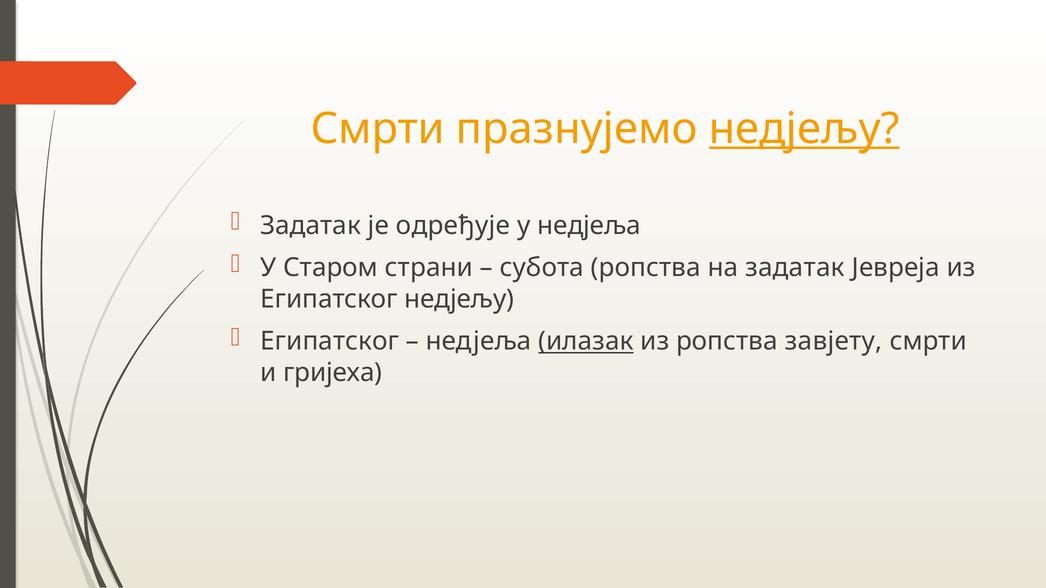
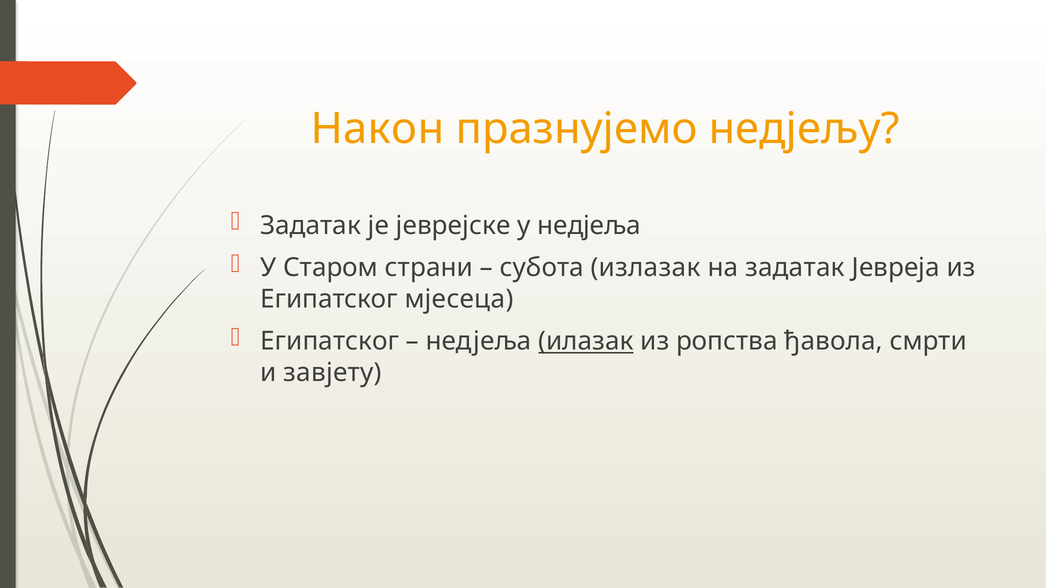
Смрти at (378, 129): Смрти -> Након
недјељу at (804, 129) underline: present -> none
одређује: одређује -> јеврејске
субота ропства: ропства -> излазак
Египатског недјељу: недјељу -> мјесеца
завјету: завјету -> ђавола
гријеха: гријеха -> завјету
